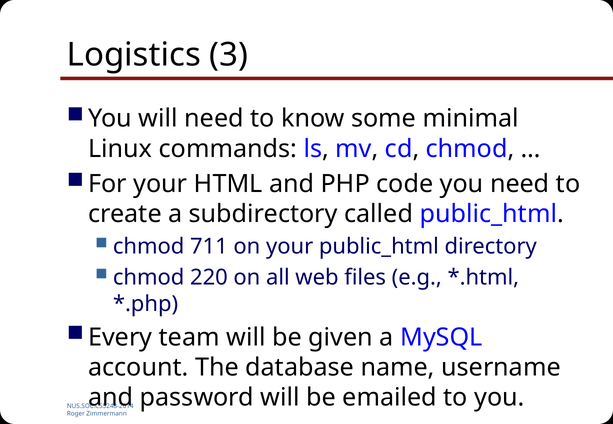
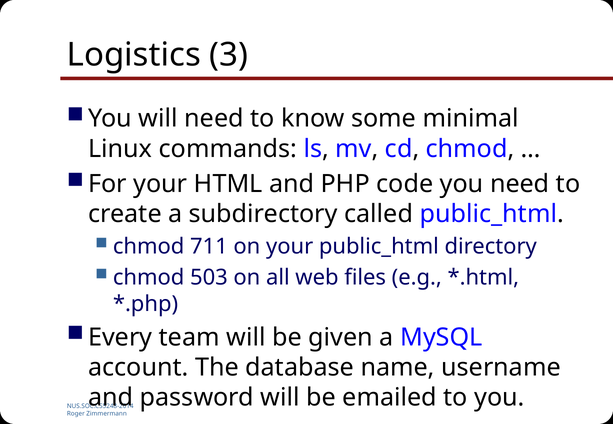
220: 220 -> 503
